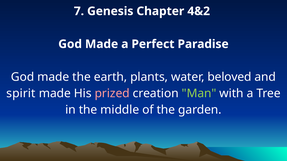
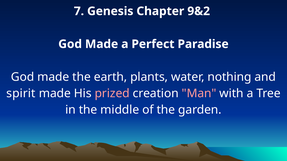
4&2: 4&2 -> 9&2
beloved: beloved -> nothing
Man colour: light green -> pink
